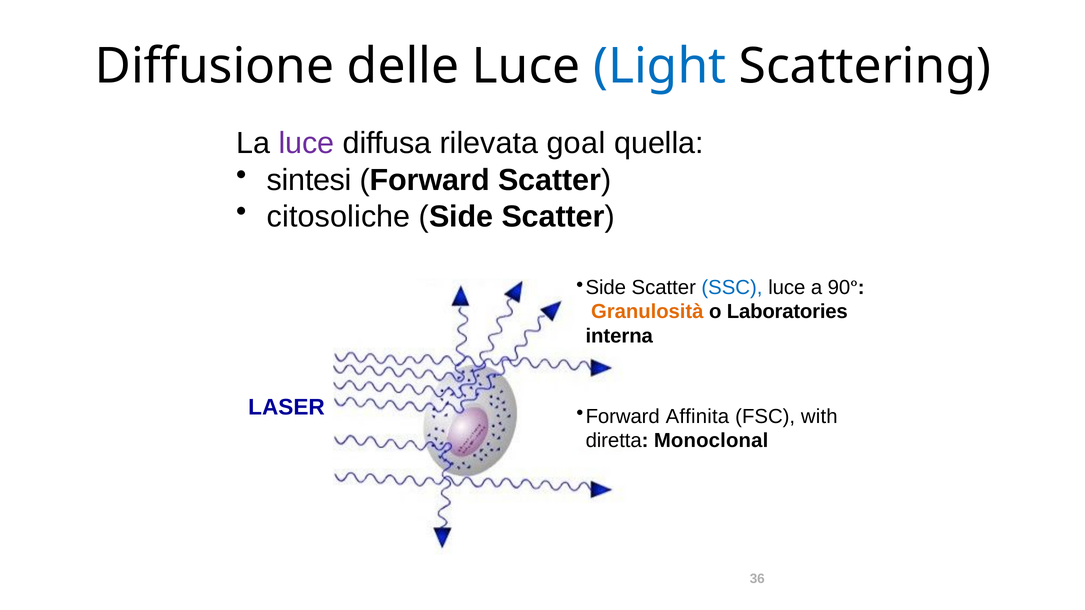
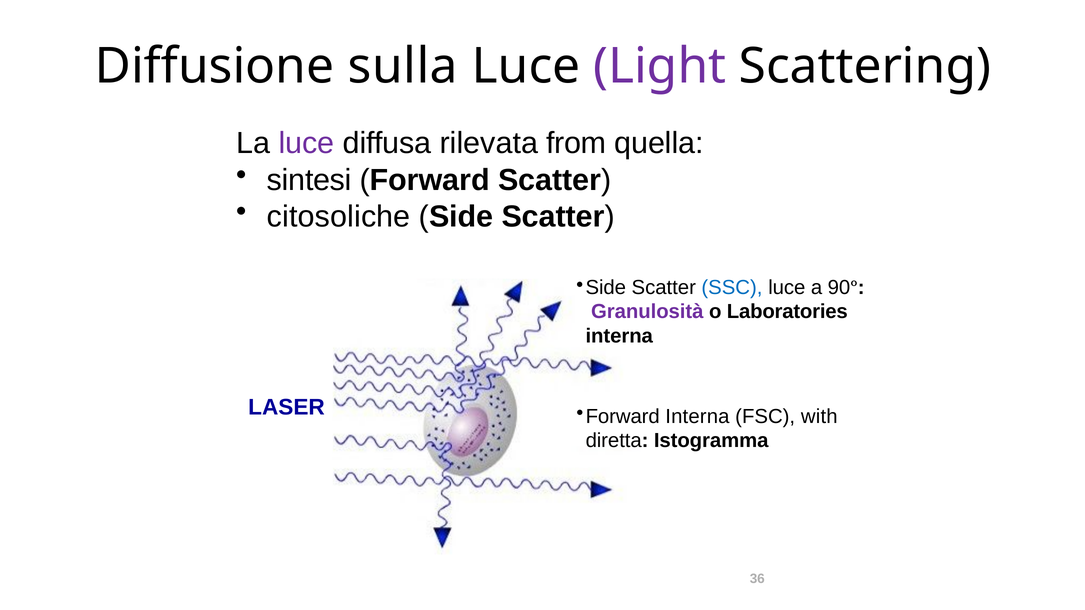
delle: delle -> sulla
Light colour: blue -> purple
goal: goal -> from
Granulosità colour: orange -> purple
Affinita at (697, 417): Affinita -> Interna
Monoclonal: Monoclonal -> Istogramma
